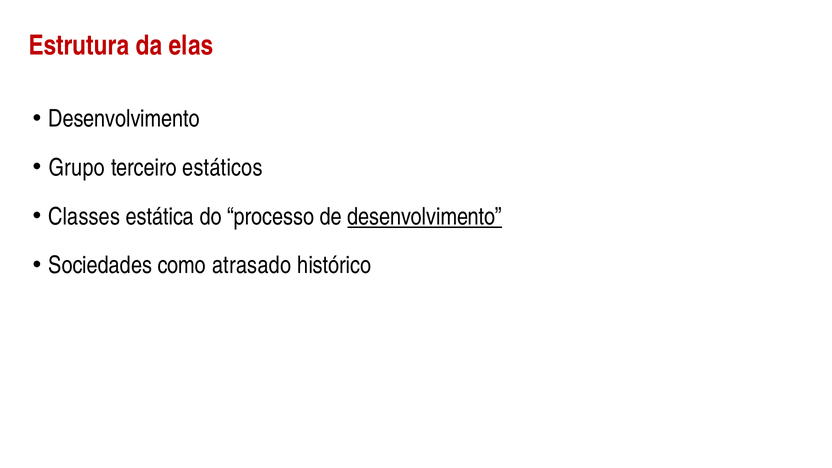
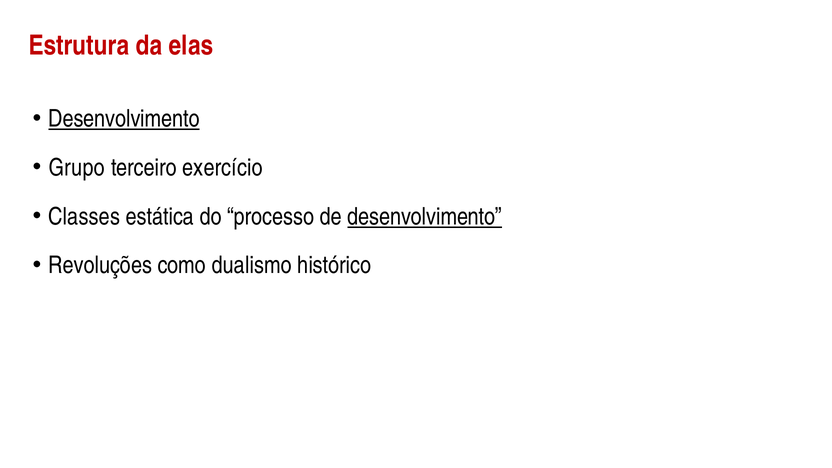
Desenvolvimento at (124, 119) underline: none -> present
estáticos: estáticos -> exercício
Sociedades: Sociedades -> Revoluções
atrasado: atrasado -> dualismo
